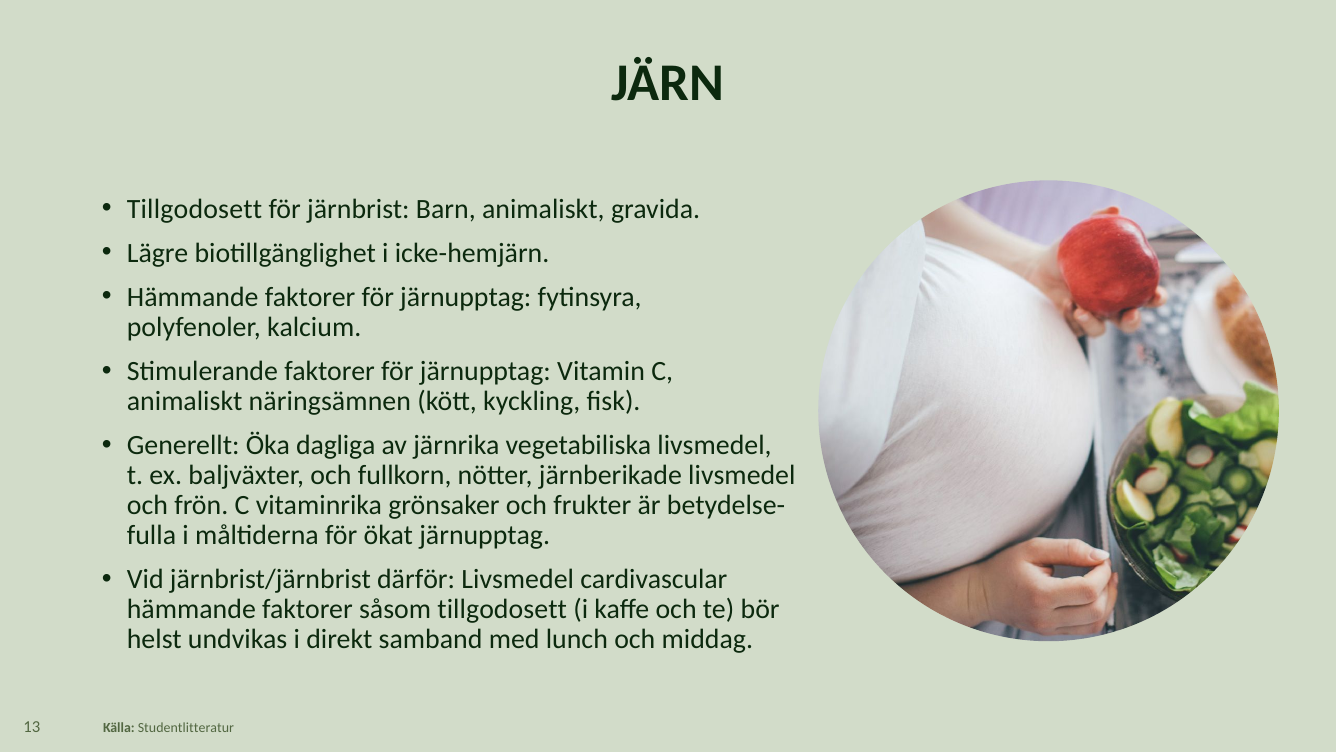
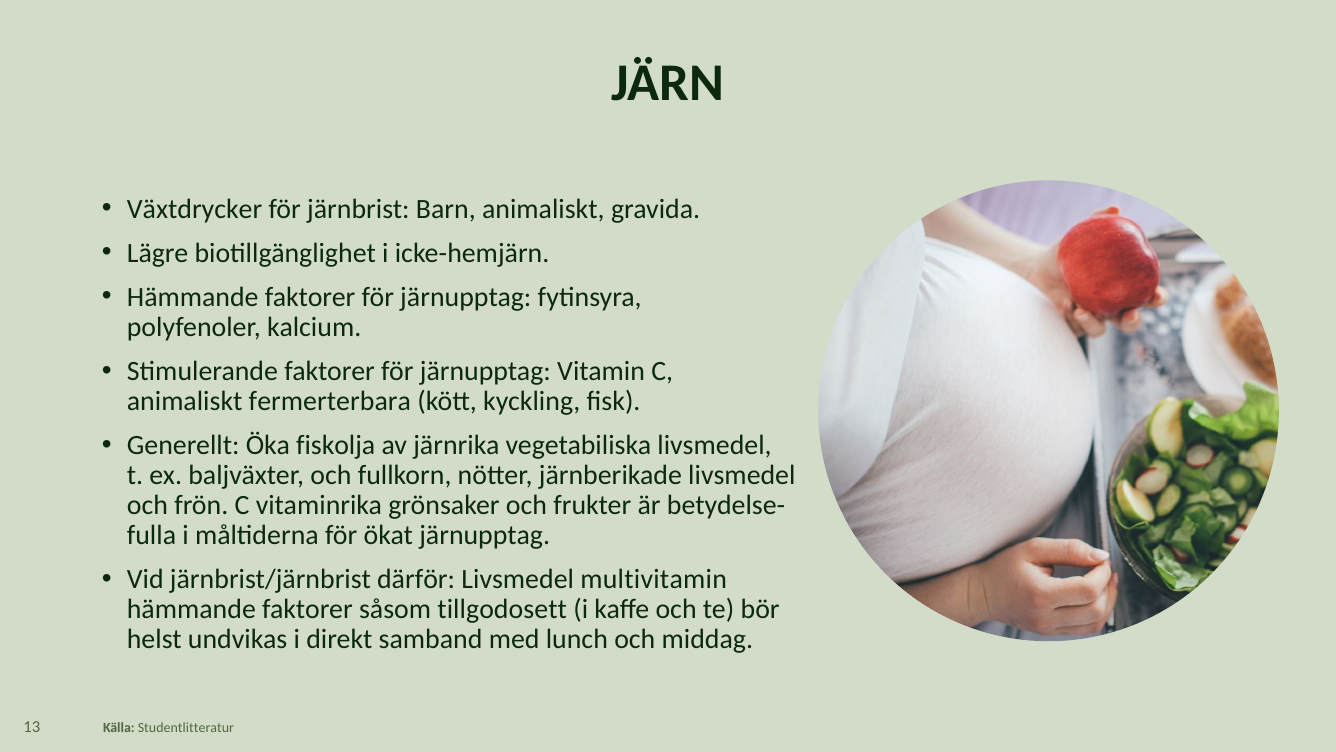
Tillgodosett at (195, 209): Tillgodosett -> Växtdrycker
näringsämnen: näringsämnen -> fermerterbara
dagliga: dagliga -> fiskolja
cardivascular: cardivascular -> multivitamin
